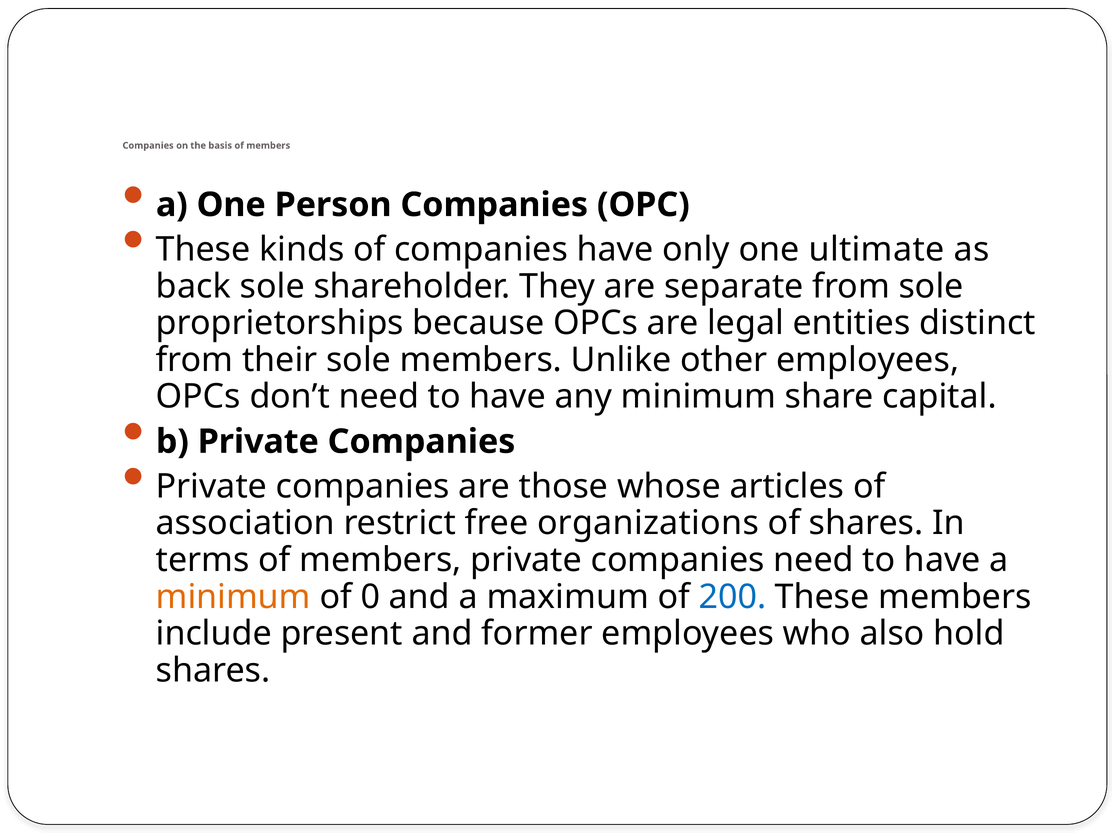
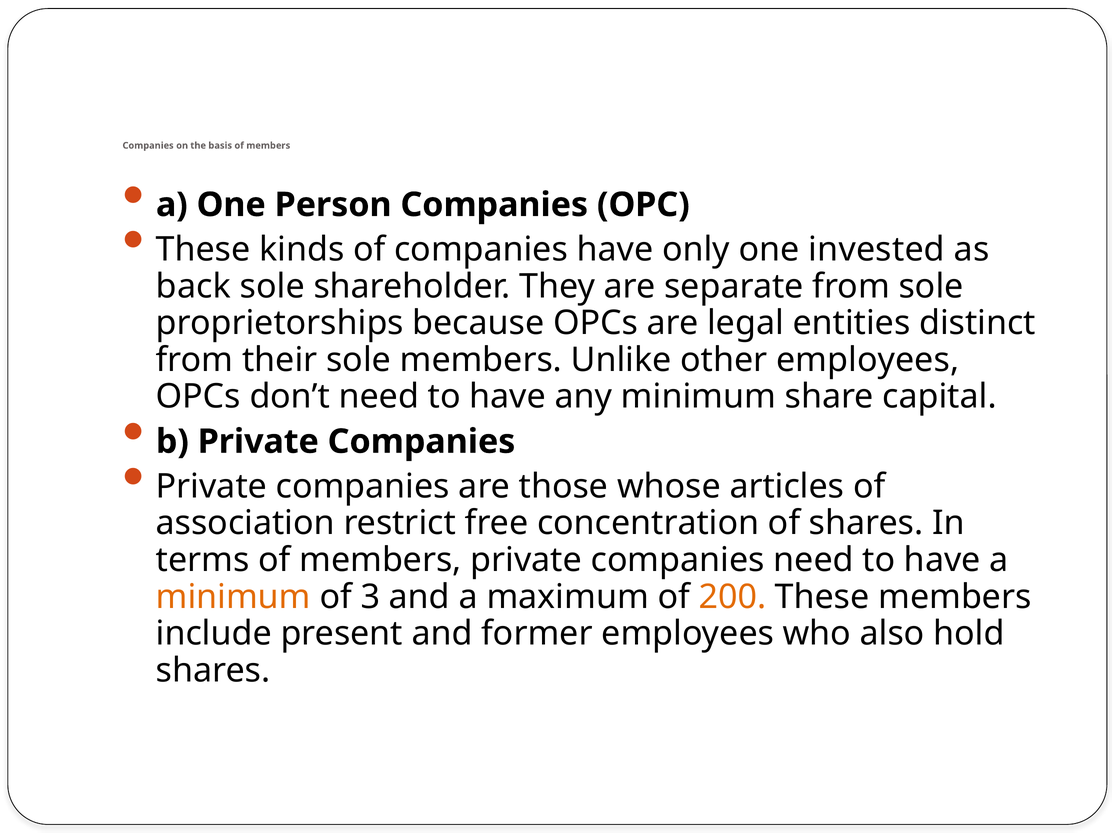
ultimate: ultimate -> invested
organizations: organizations -> concentration
0: 0 -> 3
200 colour: blue -> orange
